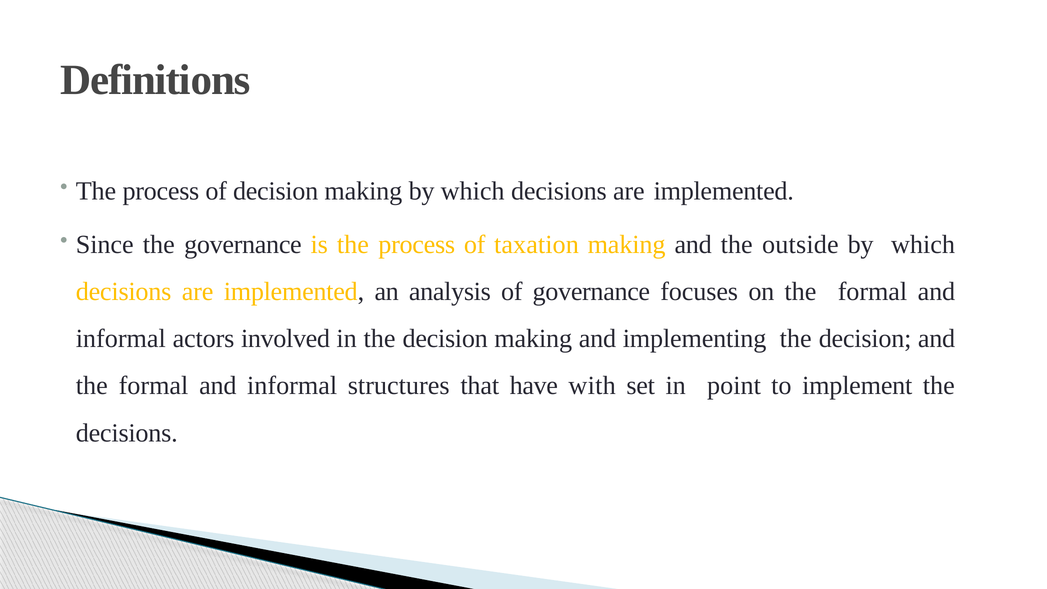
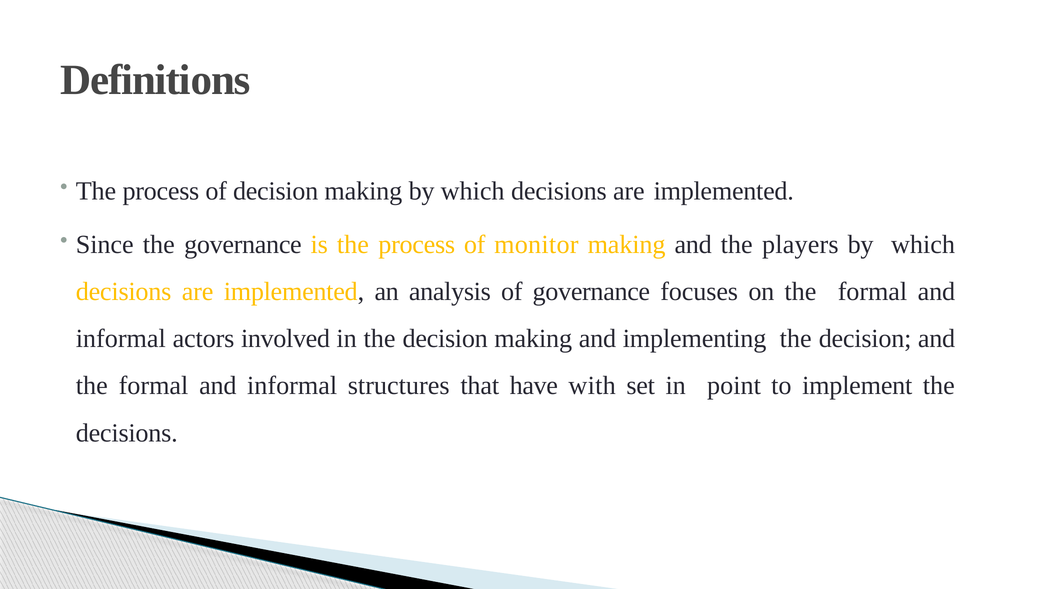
taxation: taxation -> monitor
outside: outside -> players
